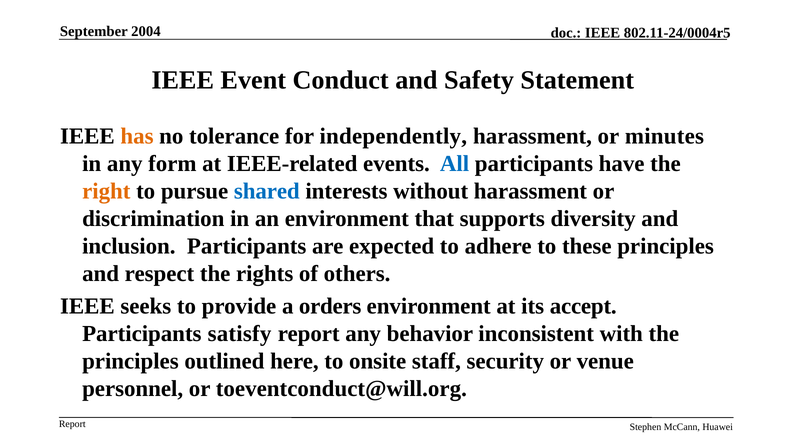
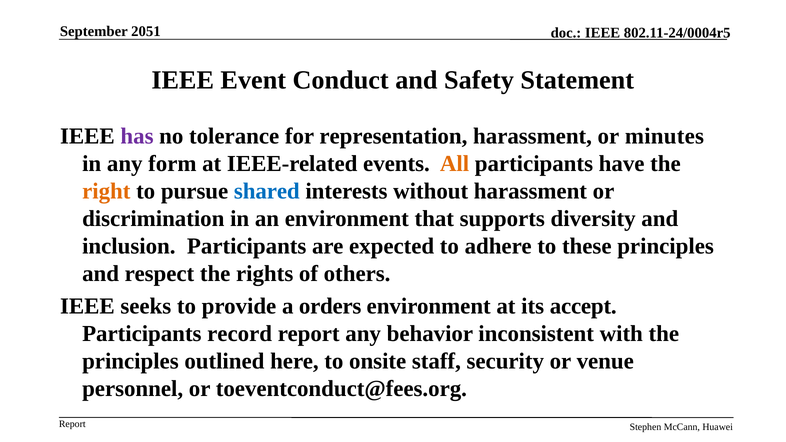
2004: 2004 -> 2051
has colour: orange -> purple
independently: independently -> representation
All colour: blue -> orange
satisfy: satisfy -> record
toeventconduct@will.org: toeventconduct@will.org -> toeventconduct@fees.org
